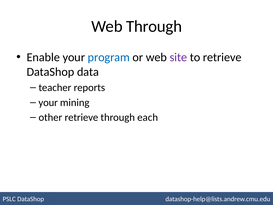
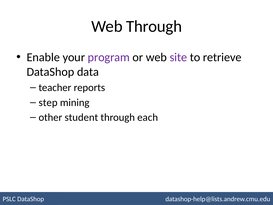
program colour: blue -> purple
your at (48, 102): your -> step
other retrieve: retrieve -> student
